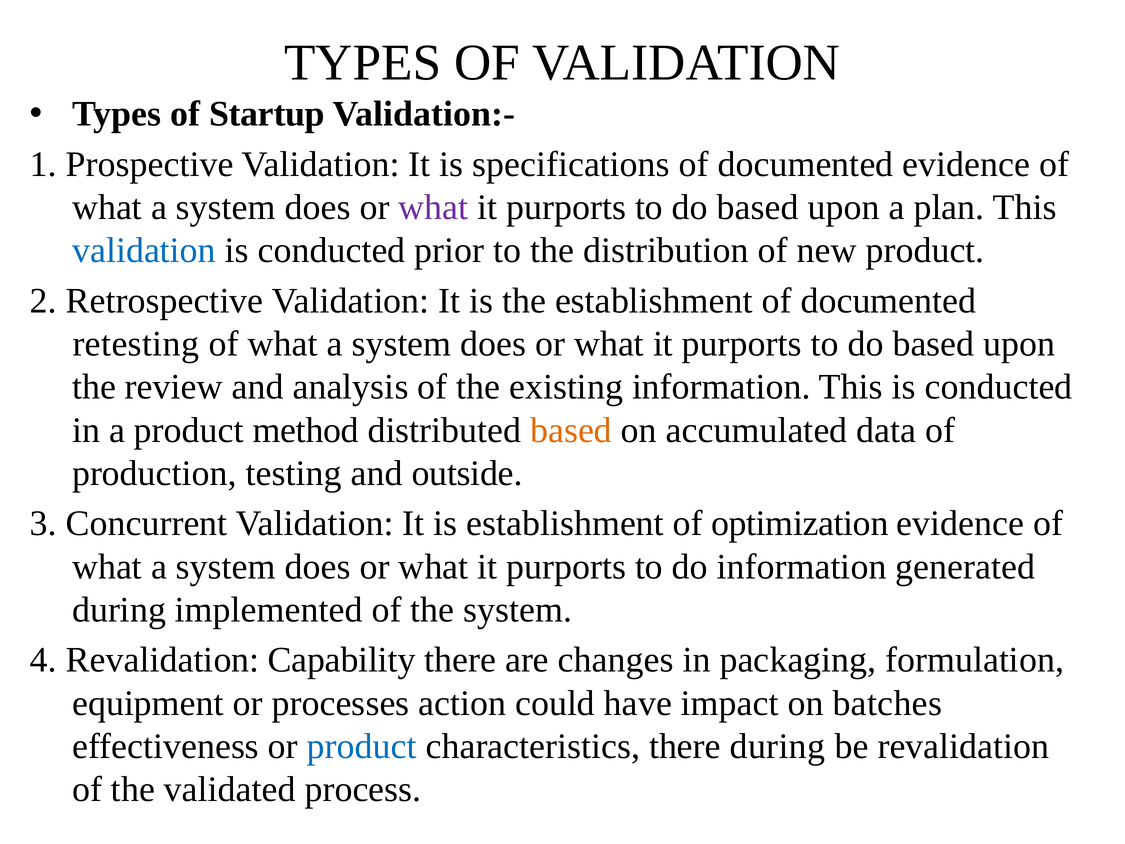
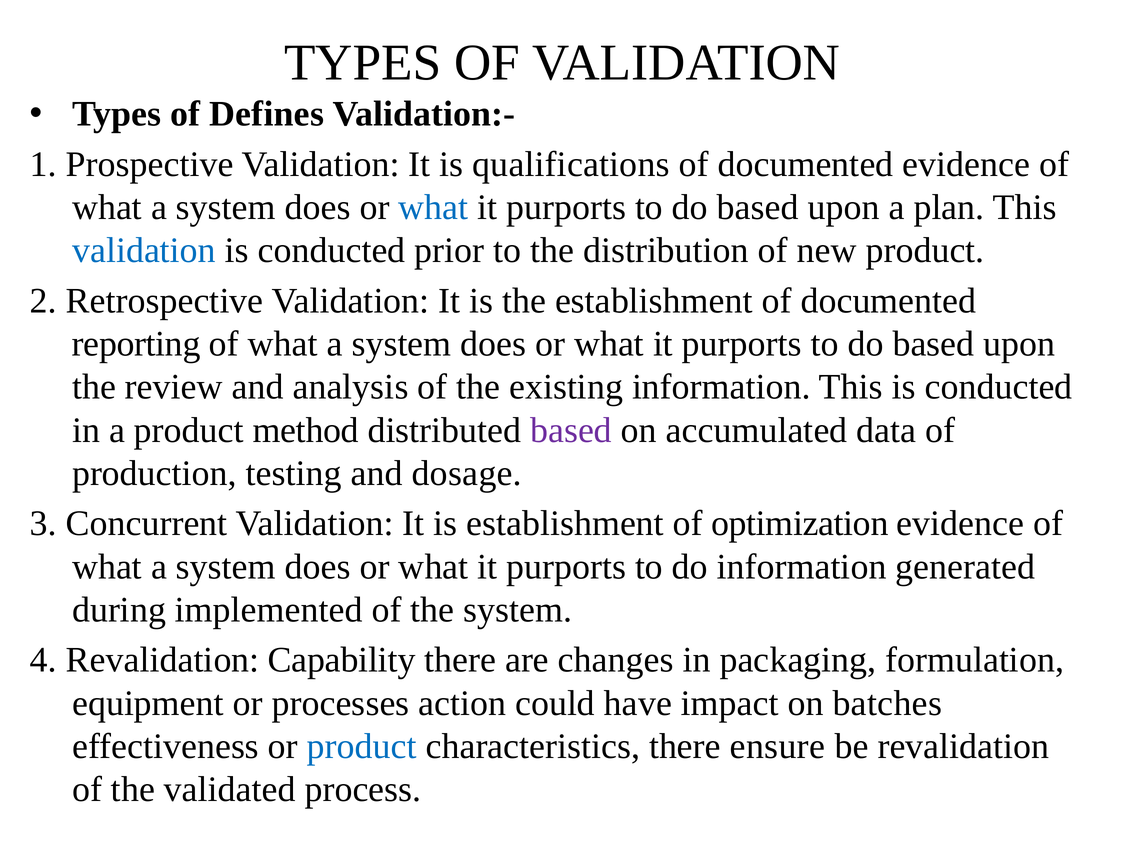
Startup: Startup -> Defines
specifications: specifications -> qualifications
what at (433, 207) colour: purple -> blue
retesting: retesting -> reporting
based at (571, 430) colour: orange -> purple
outside: outside -> dosage
there during: during -> ensure
